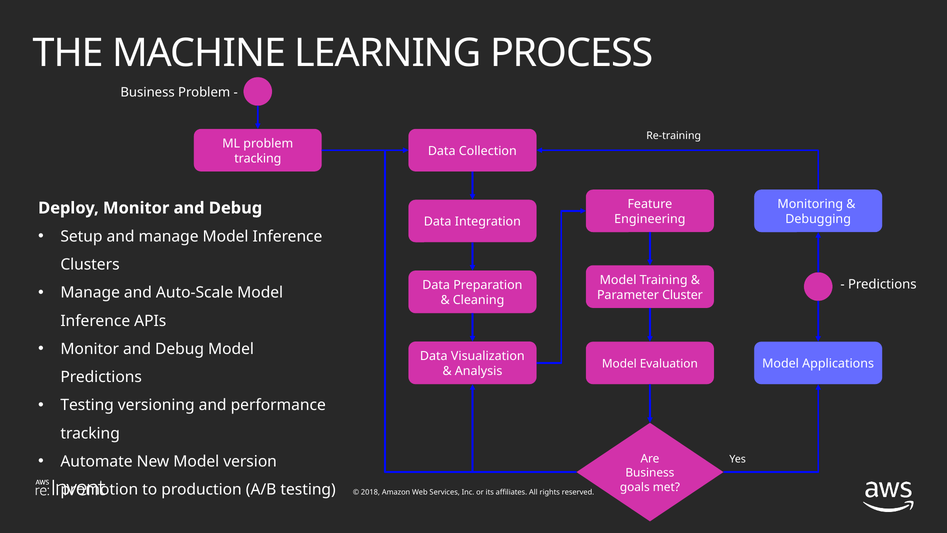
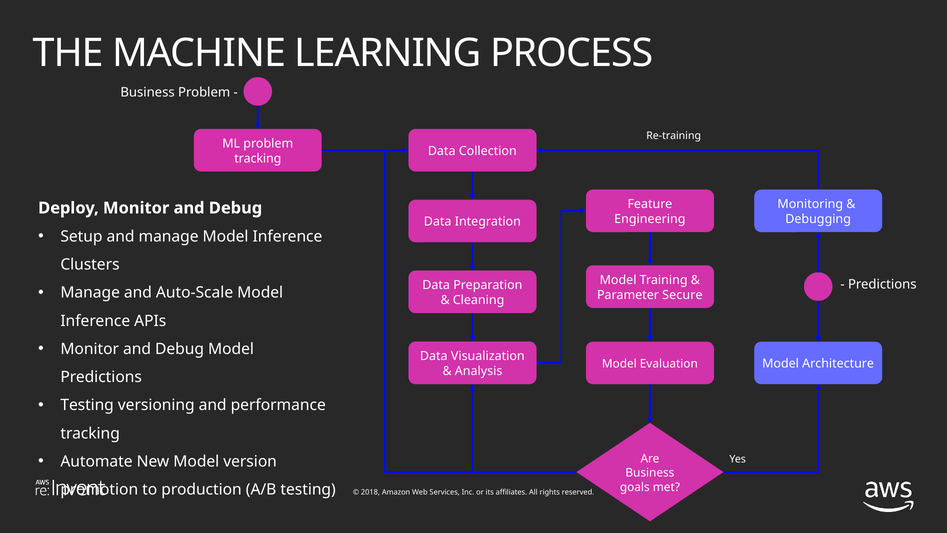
Cluster: Cluster -> Secure
Applications: Applications -> Architecture
